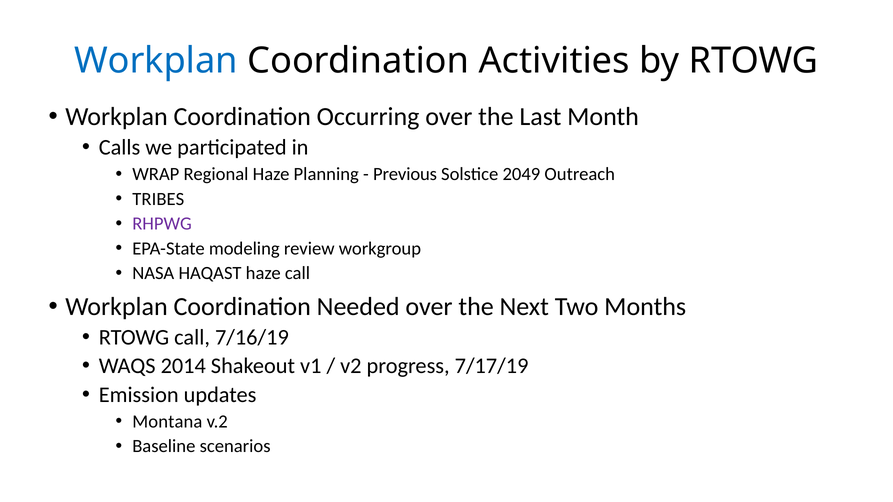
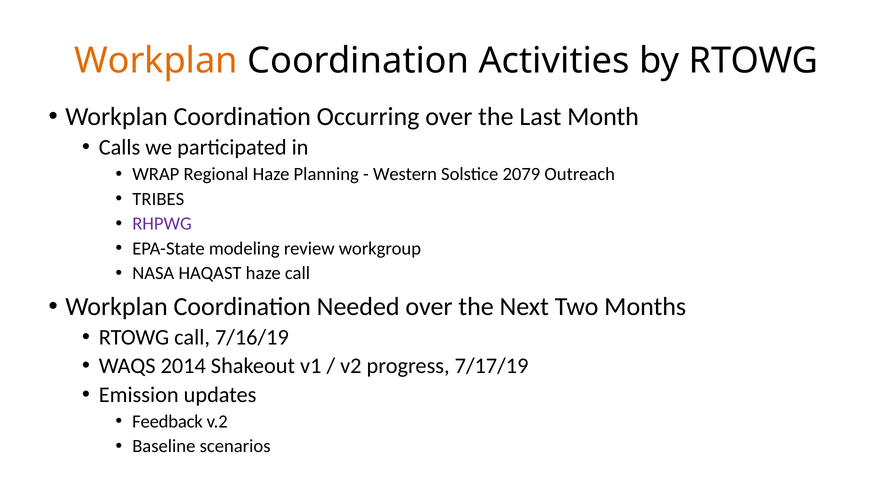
Workplan at (156, 61) colour: blue -> orange
Previous: Previous -> Western
2049: 2049 -> 2079
Montana: Montana -> Feedback
